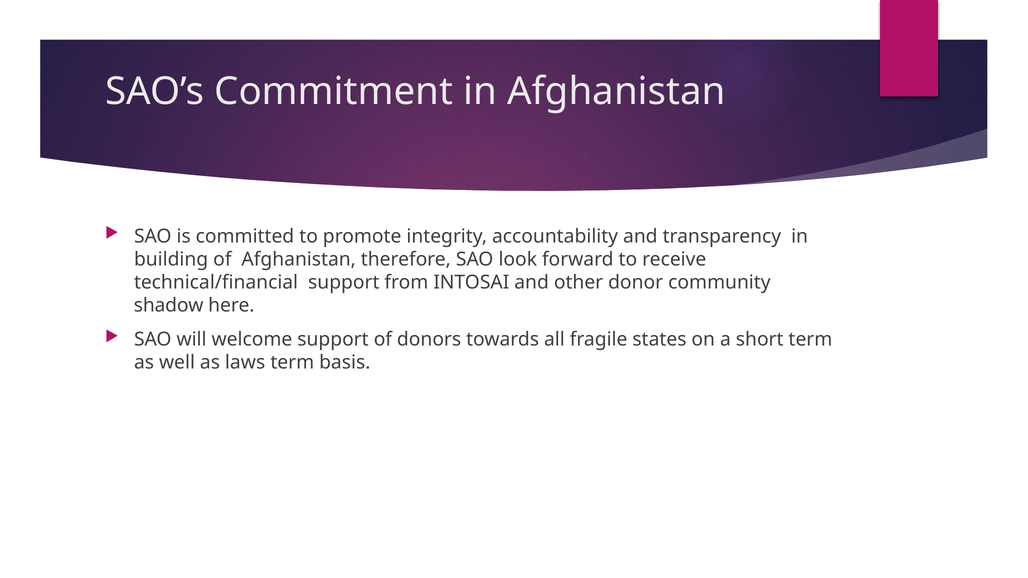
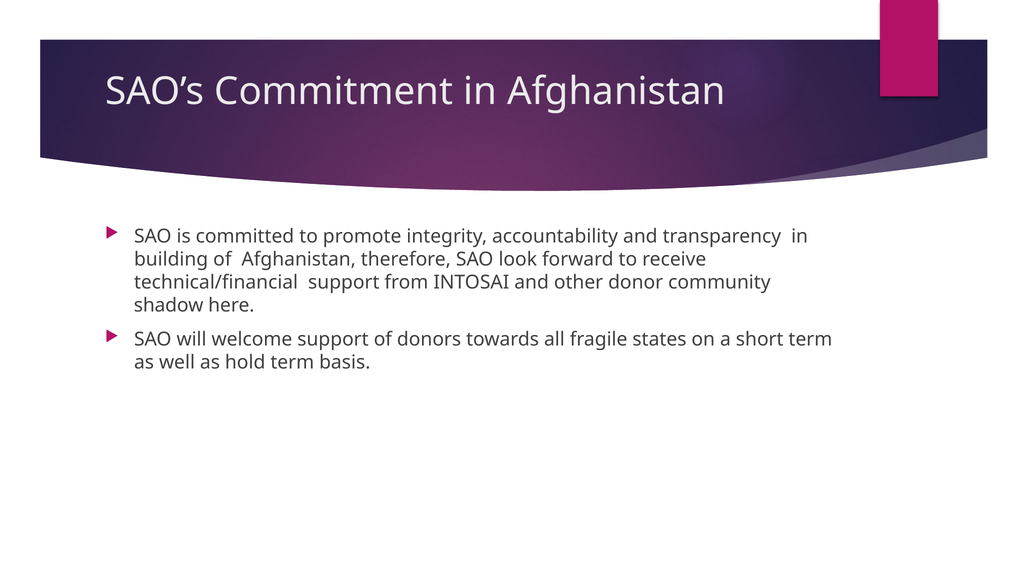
laws: laws -> hold
